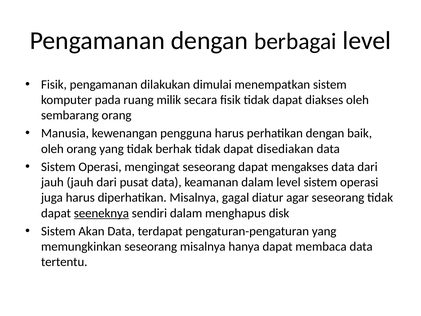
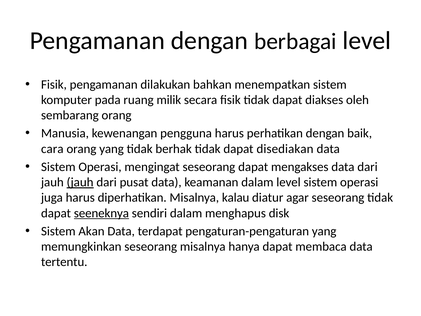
dimulai: dimulai -> bahkan
oleh at (52, 149): oleh -> cara
jauh at (80, 182) underline: none -> present
gagal: gagal -> kalau
